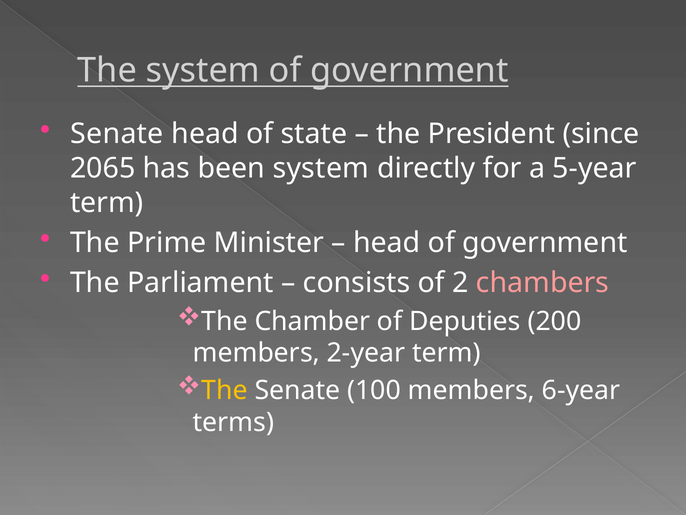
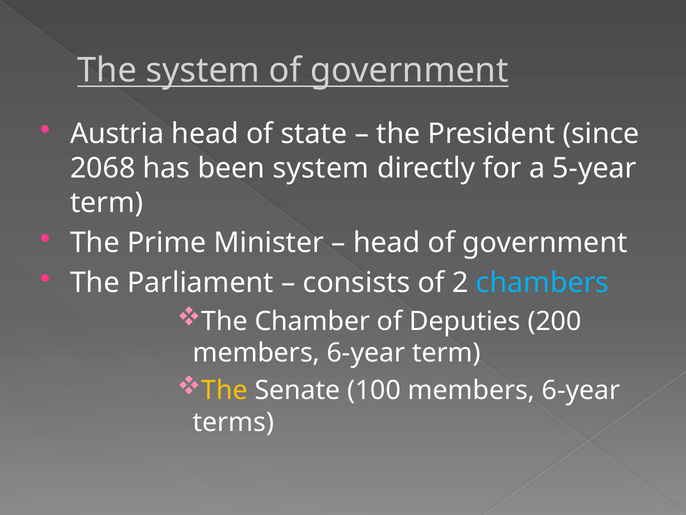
Senate at (117, 134): Senate -> Austria
2065: 2065 -> 2068
chambers colour: pink -> light blue
2-year at (366, 353): 2-year -> 6-year
